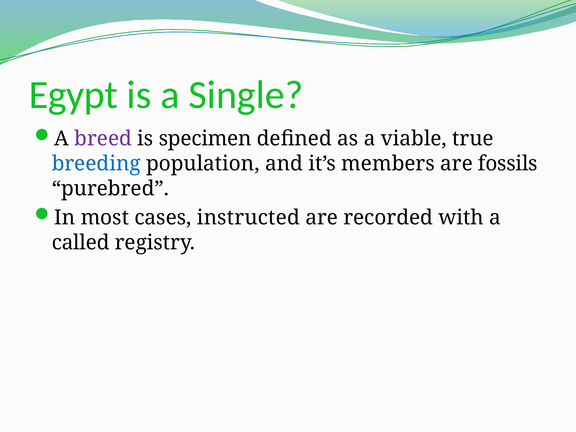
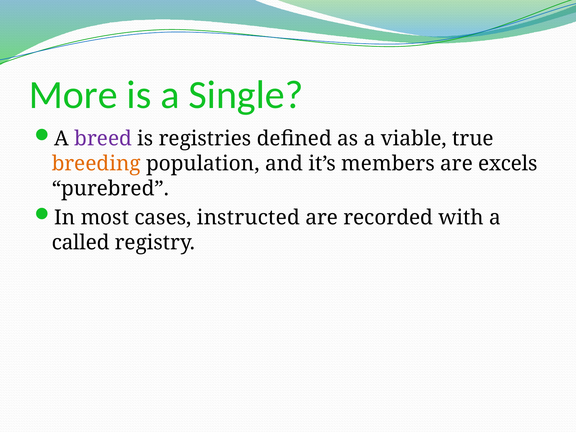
Egypt: Egypt -> More
specimen: specimen -> registries
breeding colour: blue -> orange
fossils: fossils -> excels
